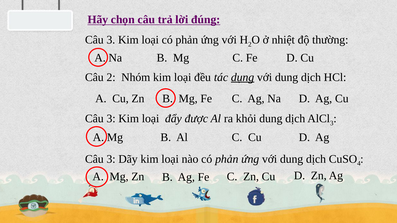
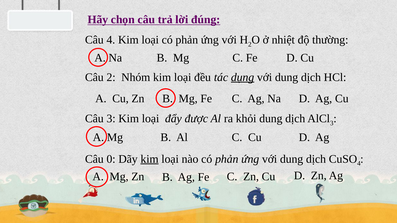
3 at (111, 40): 3 -> 4
3 at (111, 159): 3 -> 0
kim at (150, 159) underline: none -> present
